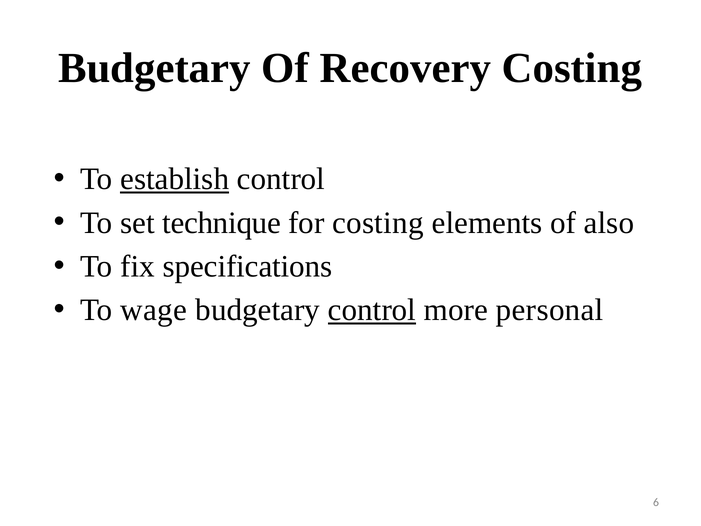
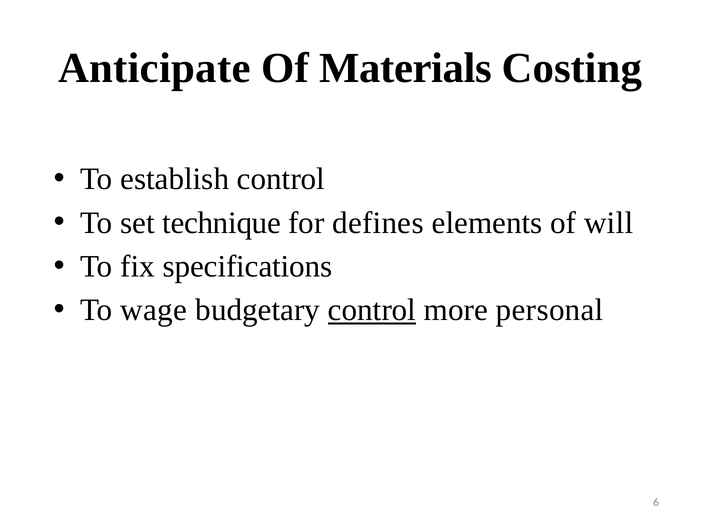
Budgetary at (154, 68): Budgetary -> Anticipate
Recovery: Recovery -> Materials
establish underline: present -> none
for costing: costing -> defines
also: also -> will
